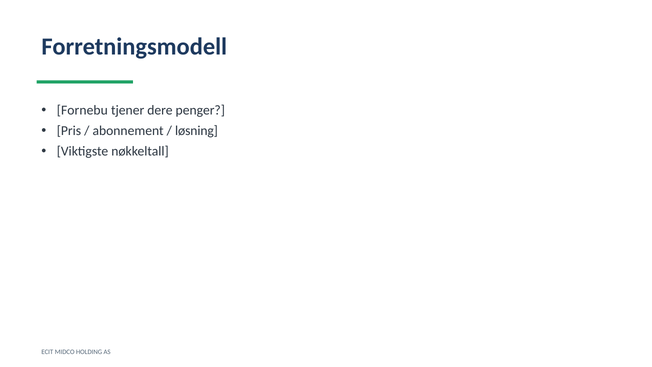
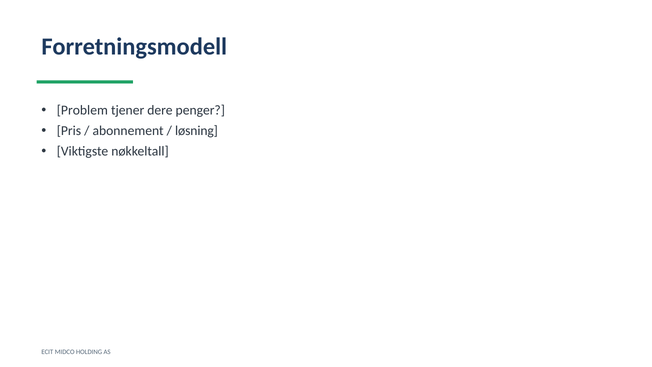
Fornebu: Fornebu -> Problem
